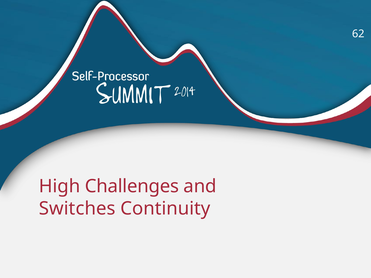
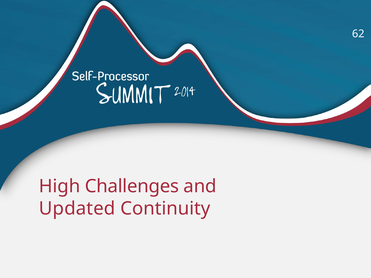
Switches: Switches -> Updated
